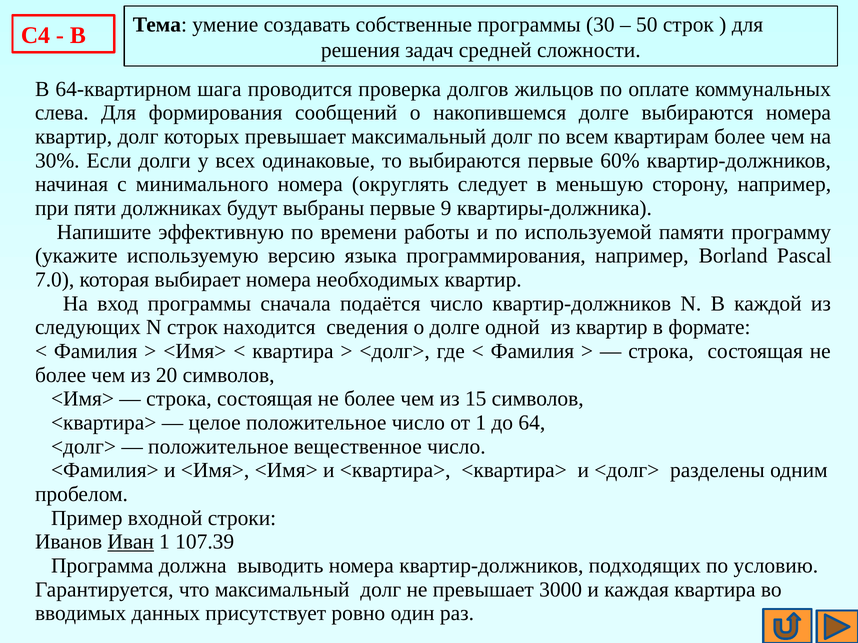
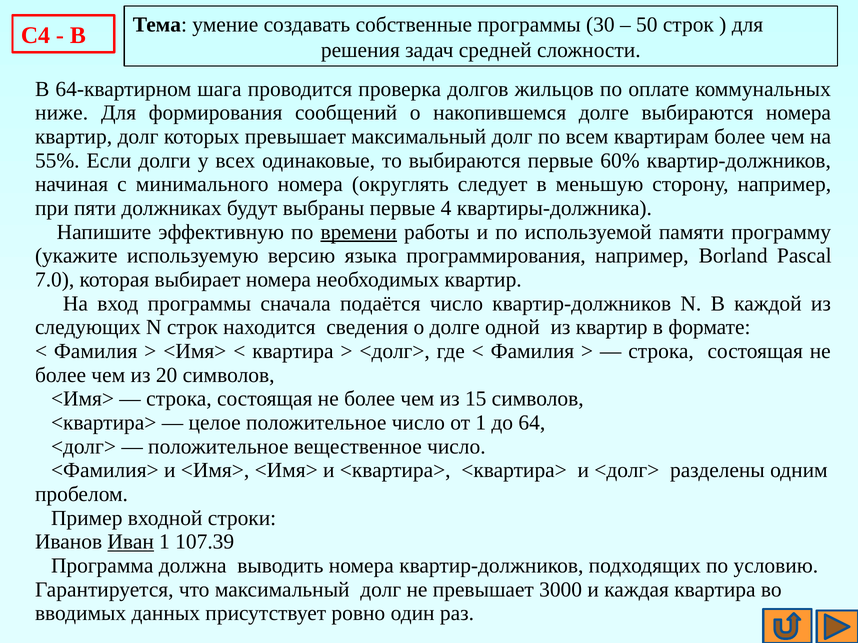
слева: слева -> ниже
30%: 30% -> 55%
9: 9 -> 4
времени underline: none -> present
